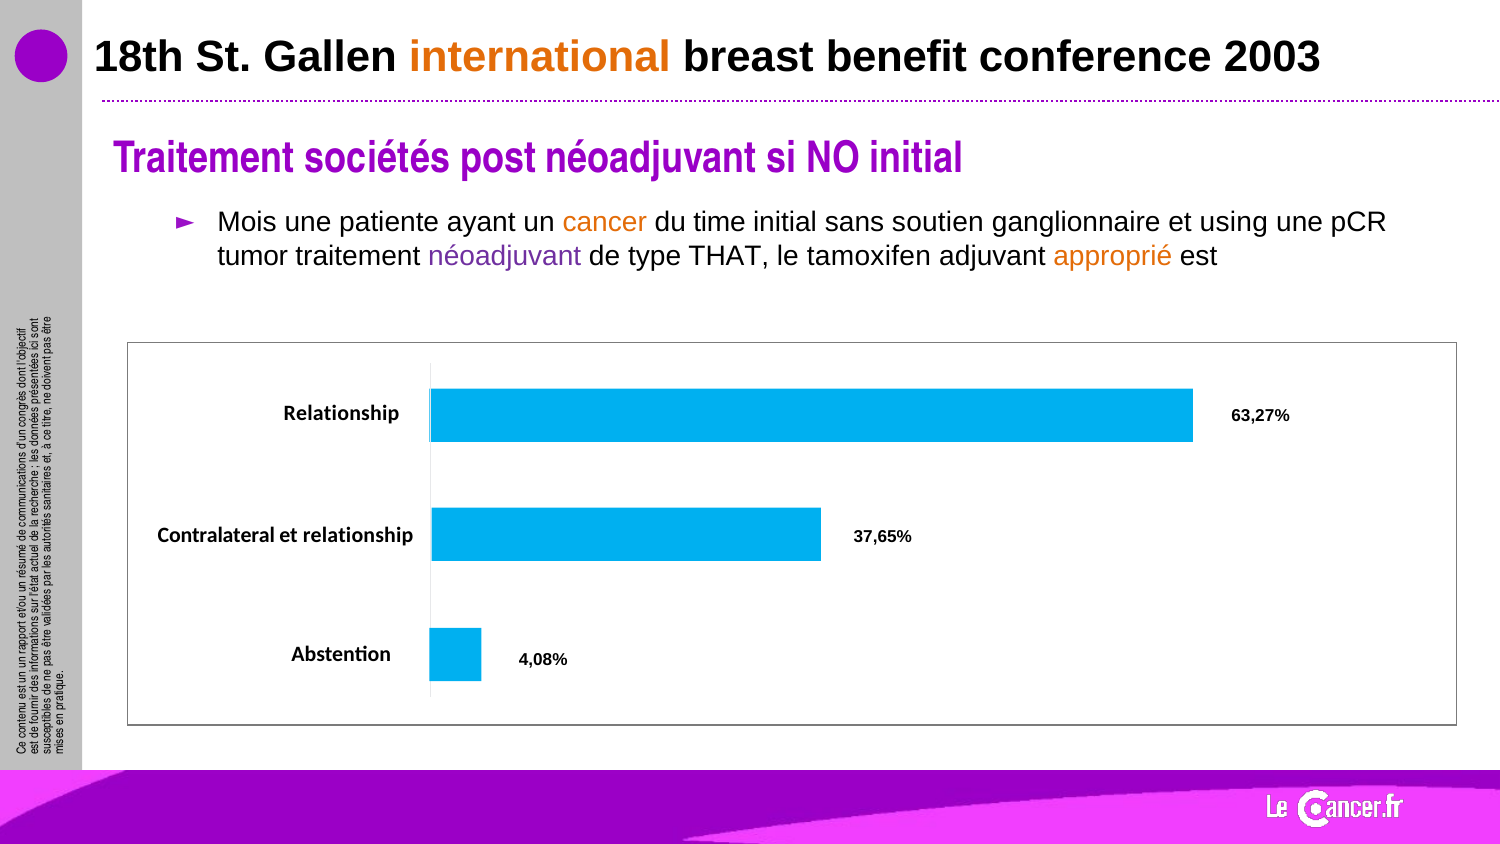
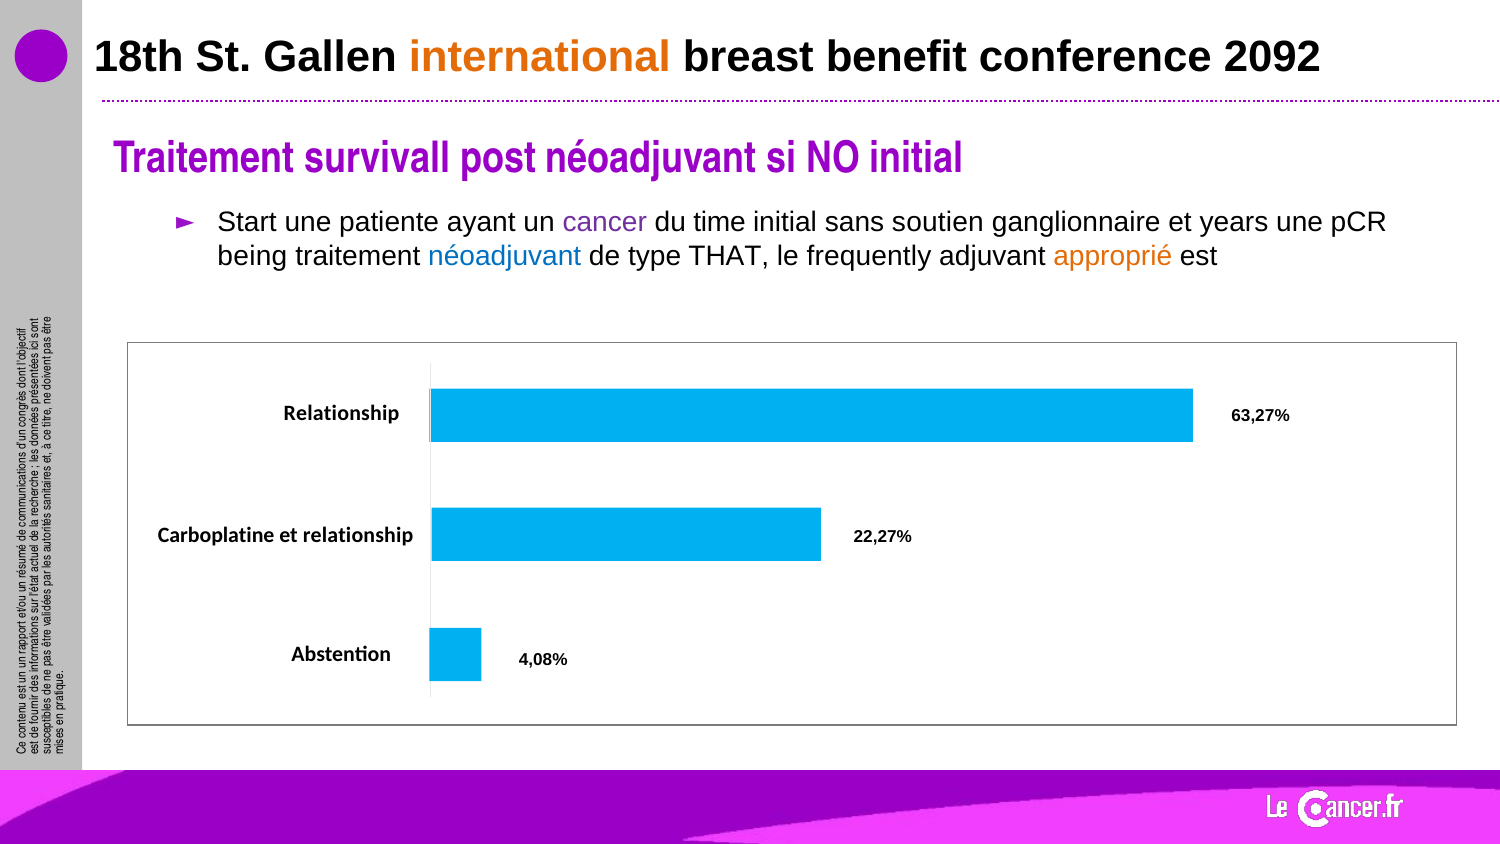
2003: 2003 -> 2092
sociétés: sociétés -> survivall
Mois: Mois -> Start
cancer colour: orange -> purple
using: using -> years
tumor: tumor -> being
néoadjuvant at (505, 256) colour: purple -> blue
tamoxifen: tamoxifen -> frequently
Contralateral: Contralateral -> Carboplatine
37,65%: 37,65% -> 22,27%
